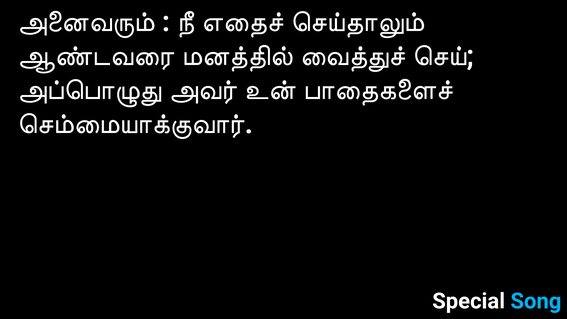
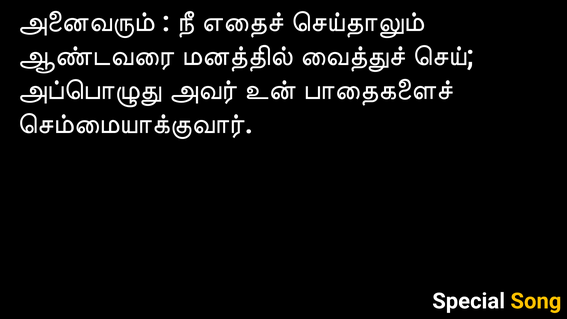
Song colour: light blue -> yellow
